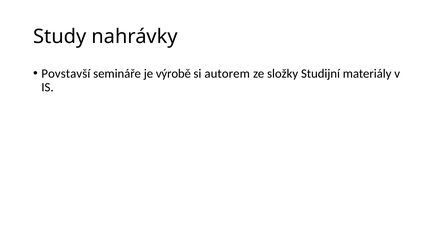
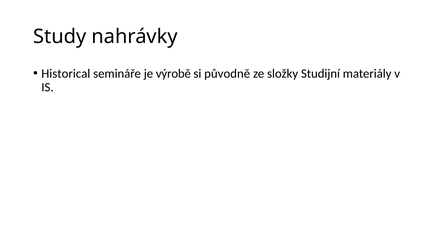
Povstavší: Povstavší -> Historical
autorem: autorem -> původně
